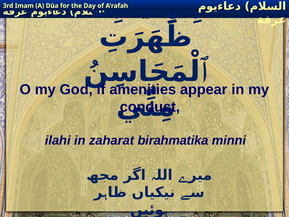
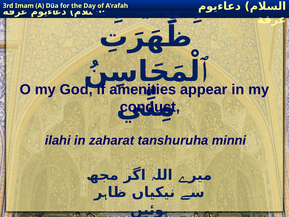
birahmatika: birahmatika -> tanshuruha
